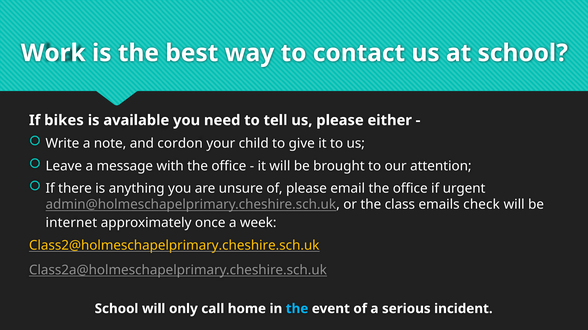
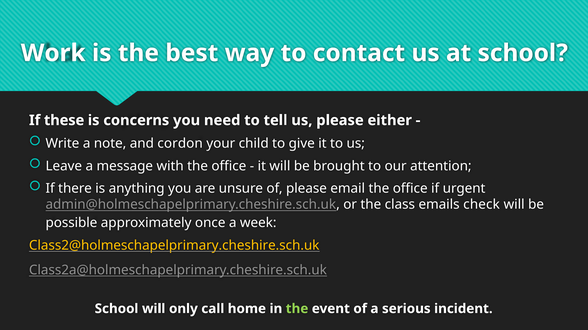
bikes: bikes -> these
available: available -> concerns
internet: internet -> possible
the at (297, 309) colour: light blue -> light green
